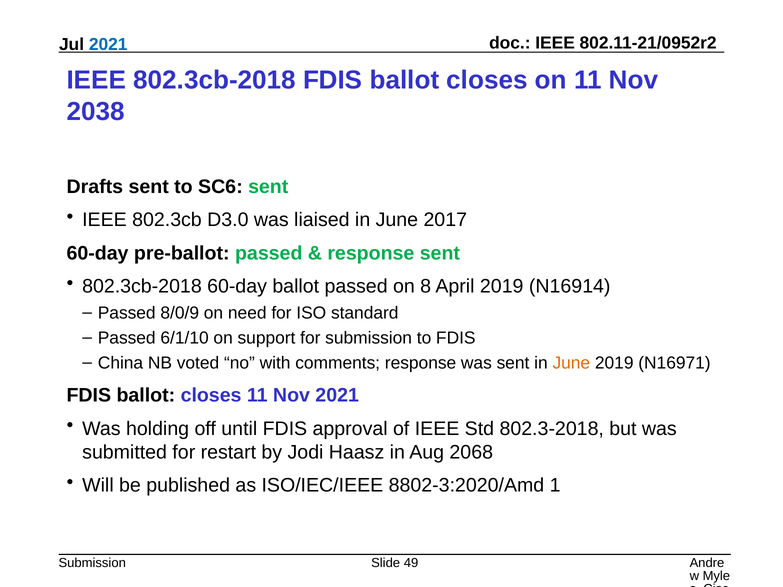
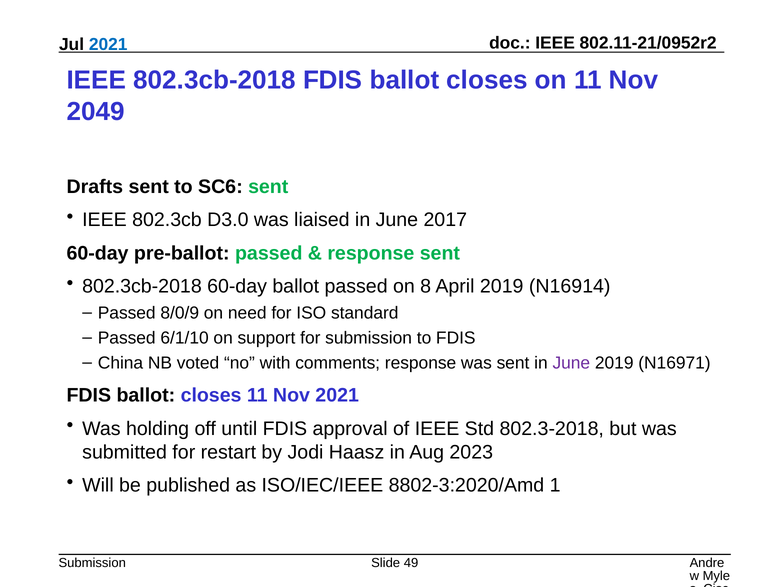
2038: 2038 -> 2049
June at (571, 363) colour: orange -> purple
2068: 2068 -> 2023
